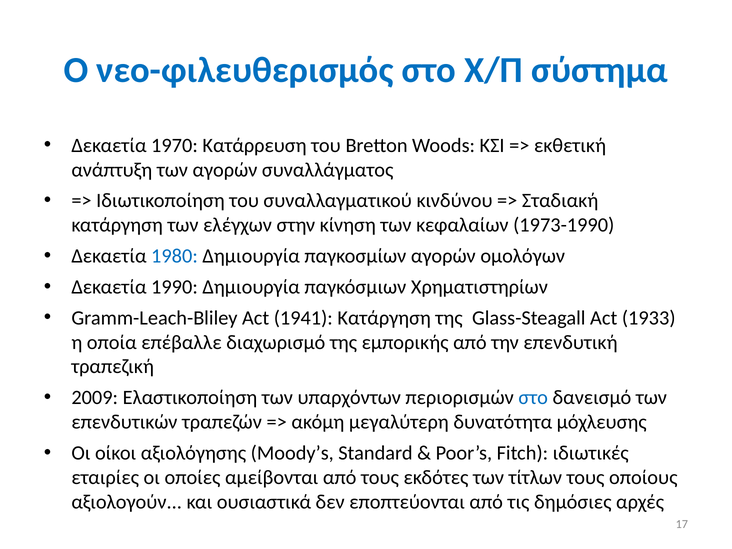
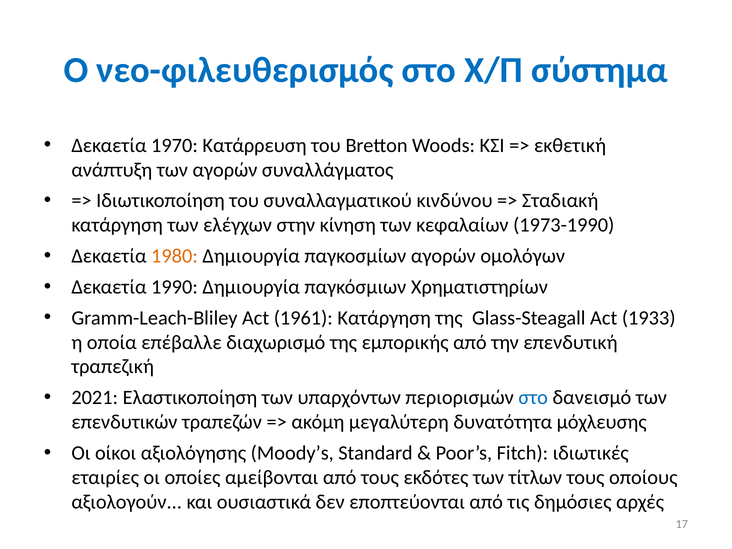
1980 colour: blue -> orange
1941: 1941 -> 1961
2009: 2009 -> 2021
